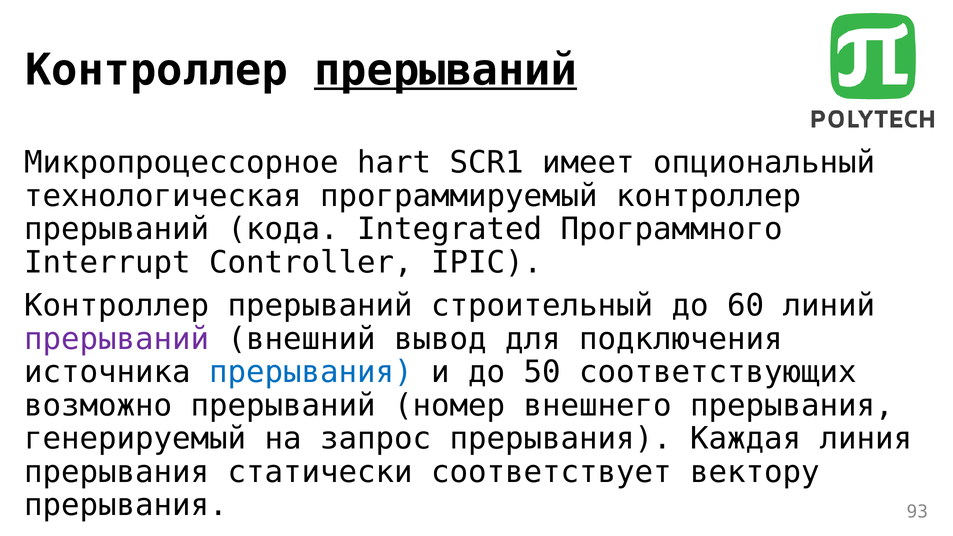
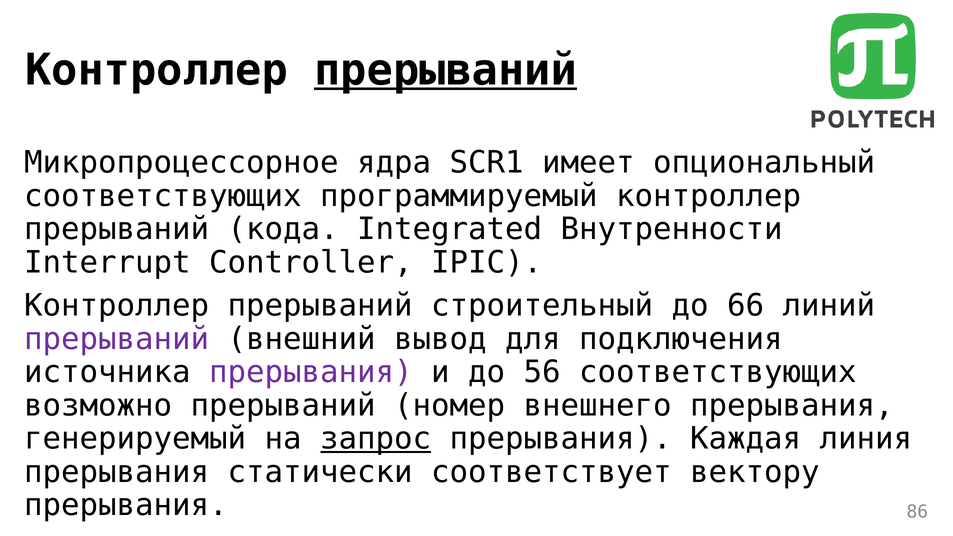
hart: hart -> ядра
технологическая at (163, 196): технологическая -> соответствующих
Программного: Программного -> Внутренности
60: 60 -> 66
прерывания at (311, 372) colour: blue -> purple
50: 50 -> 56
запрос underline: none -> present
93: 93 -> 86
